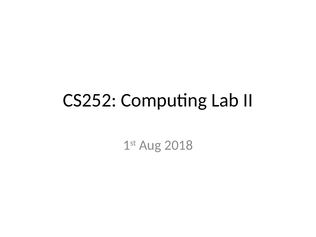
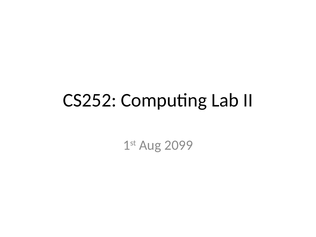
2018: 2018 -> 2099
